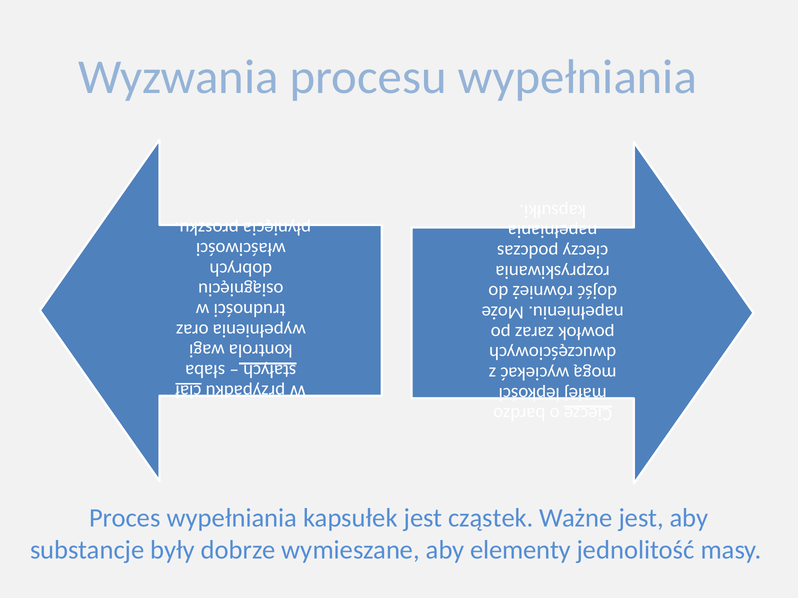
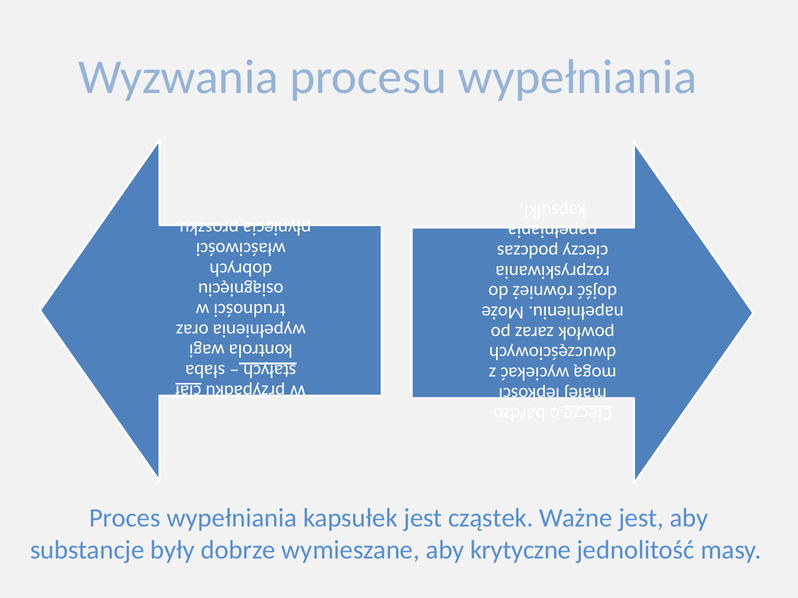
elementy: elementy -> krytyczne
